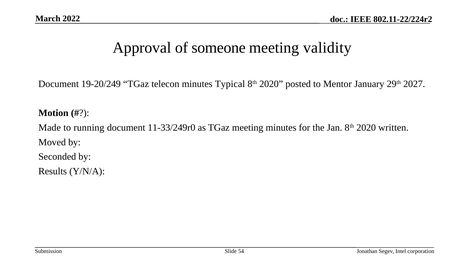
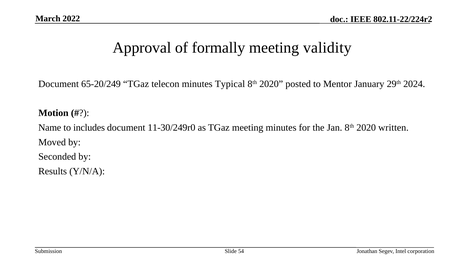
someone: someone -> formally
19-20/249: 19-20/249 -> 65-20/249
2027: 2027 -> 2024
Made: Made -> Name
running: running -> includes
11-33/249r0: 11-33/249r0 -> 11-30/249r0
